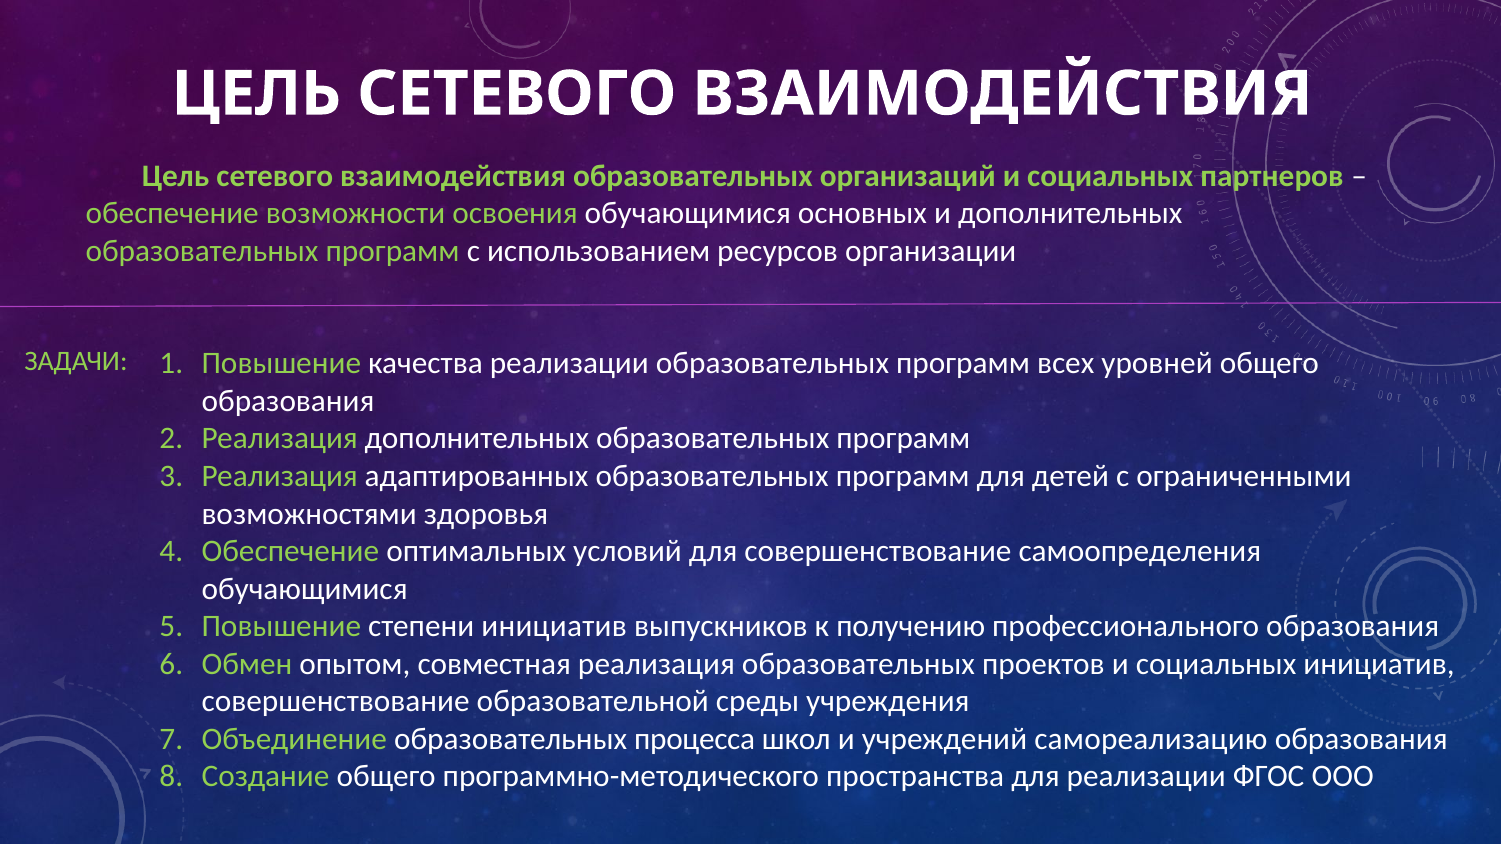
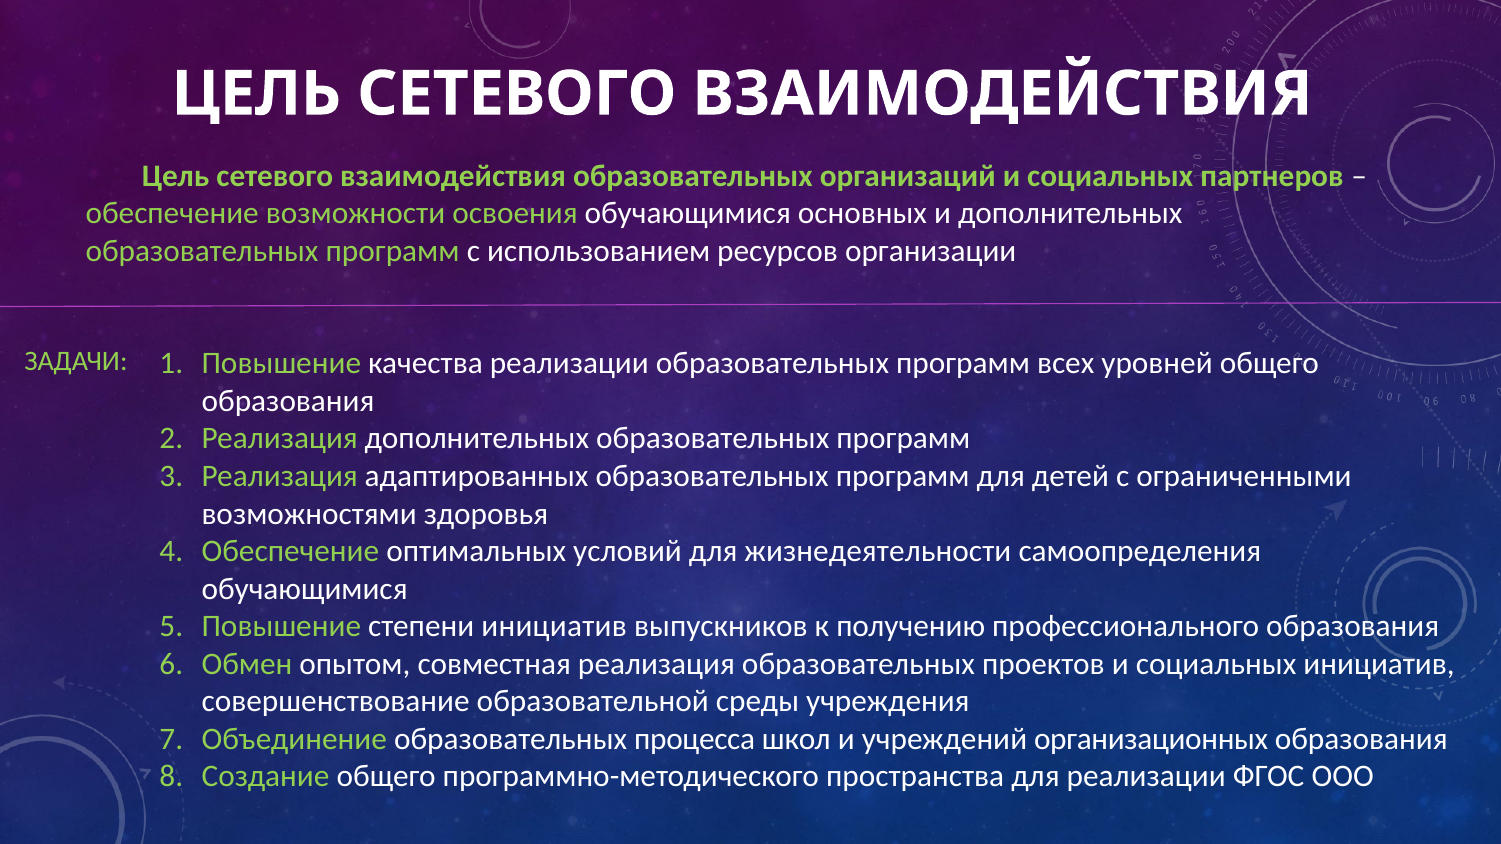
для совершенствование: совершенствование -> жизнедеятельности
самореализацию: самореализацию -> организационных
